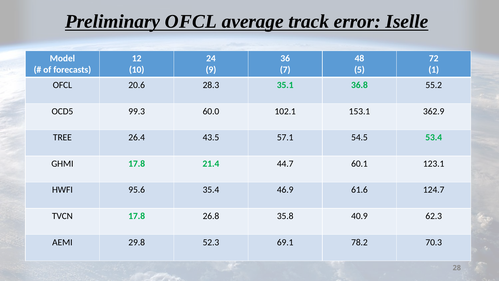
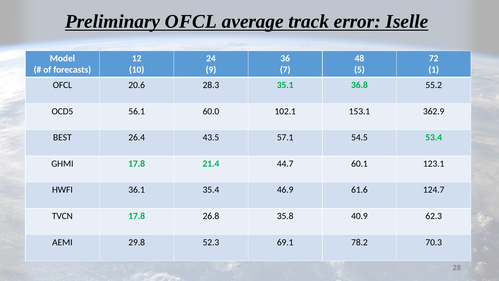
99.3: 99.3 -> 56.1
TREE: TREE -> BEST
95.6: 95.6 -> 36.1
